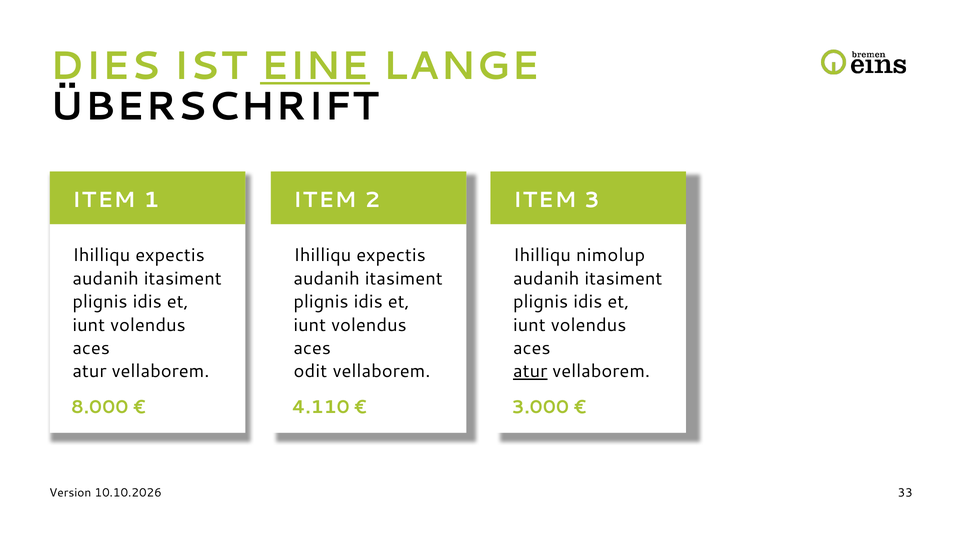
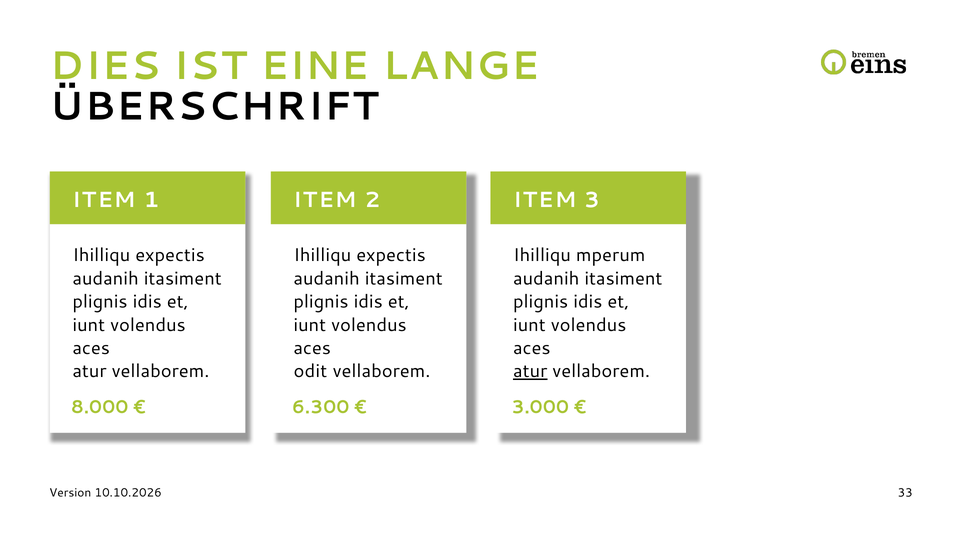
EINE underline: present -> none
nimolup: nimolup -> mperum
4.110: 4.110 -> 6.300
